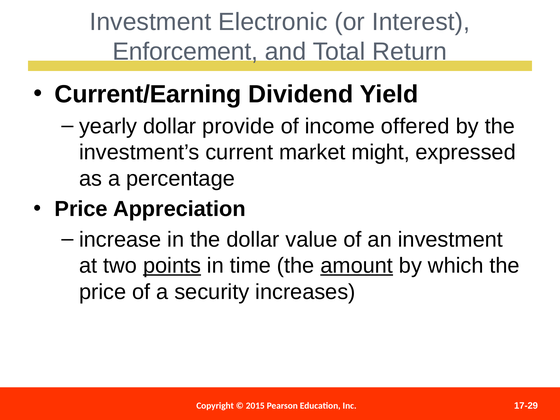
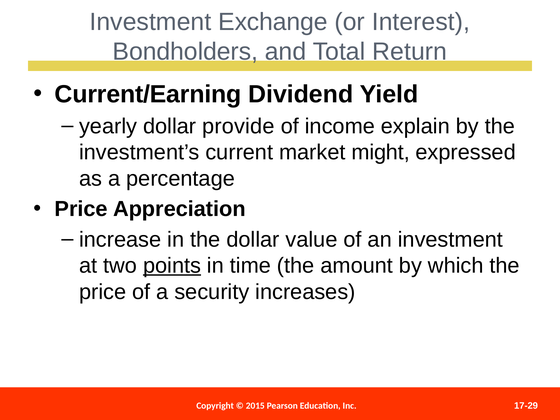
Electronic: Electronic -> Exchange
Enforcement: Enforcement -> Bondholders
offered: offered -> explain
amount underline: present -> none
